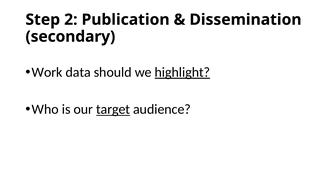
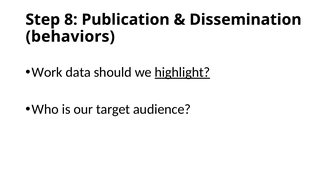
2: 2 -> 8
secondary: secondary -> behaviors
target underline: present -> none
